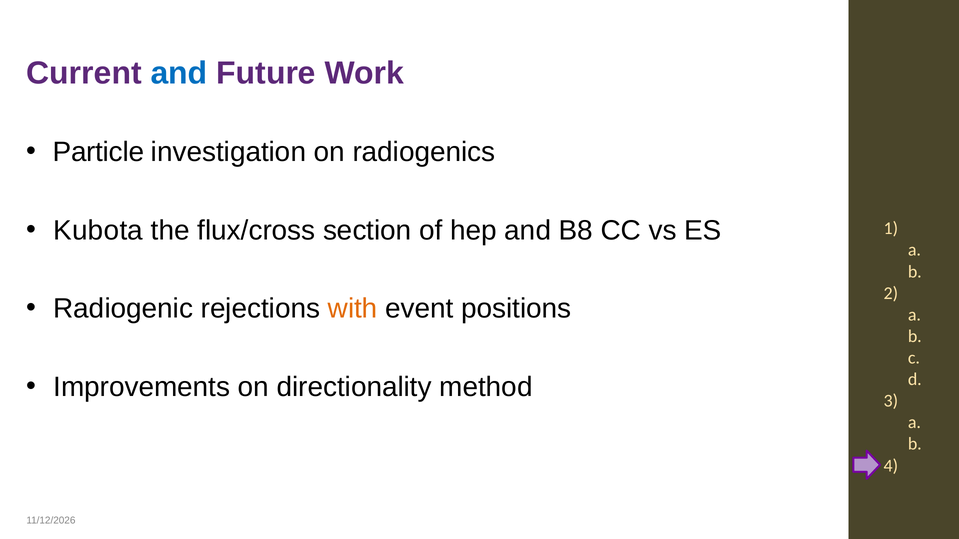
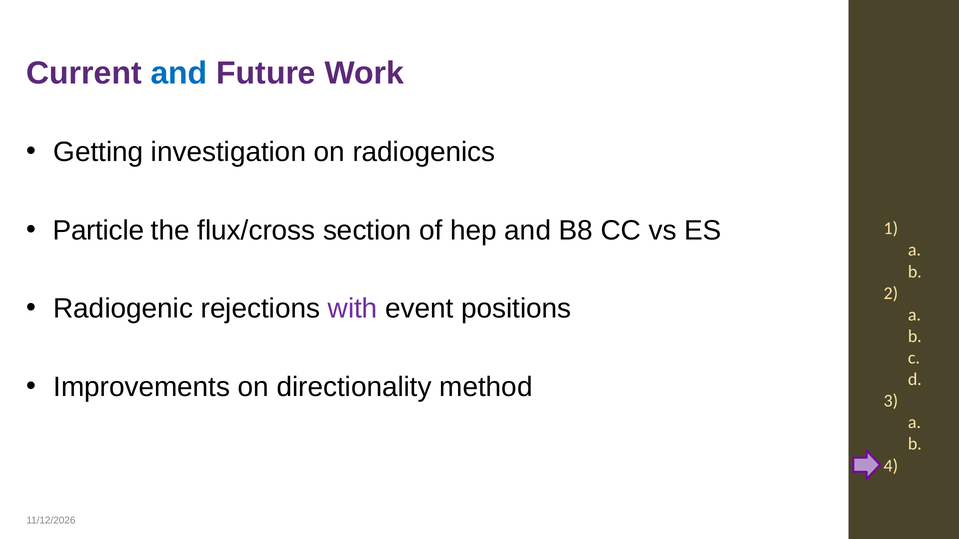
Particle: Particle -> Getting
Kubota: Kubota -> Particle
with colour: orange -> purple
